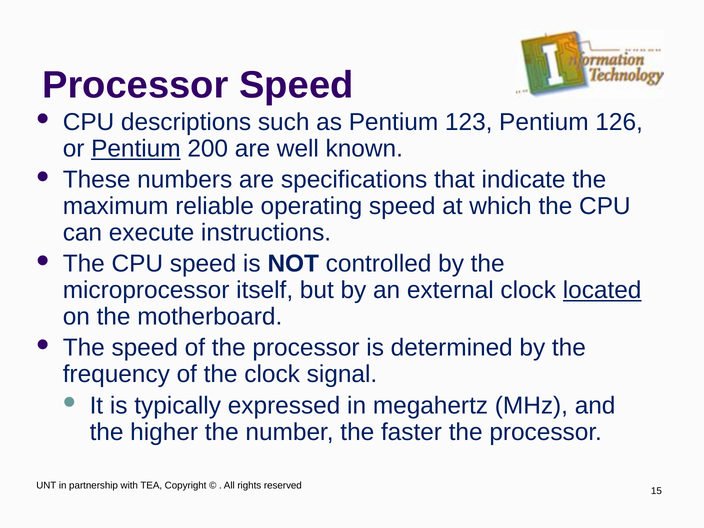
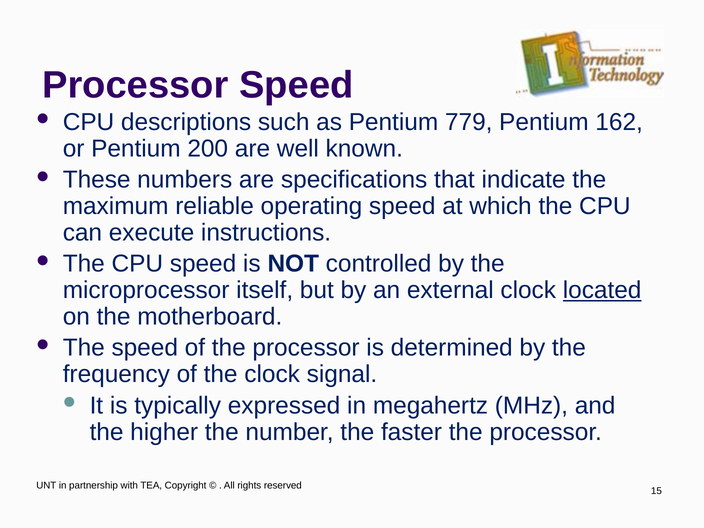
123: 123 -> 779
126: 126 -> 162
Pentium at (136, 149) underline: present -> none
